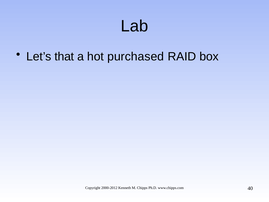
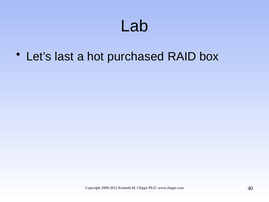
that: that -> last
